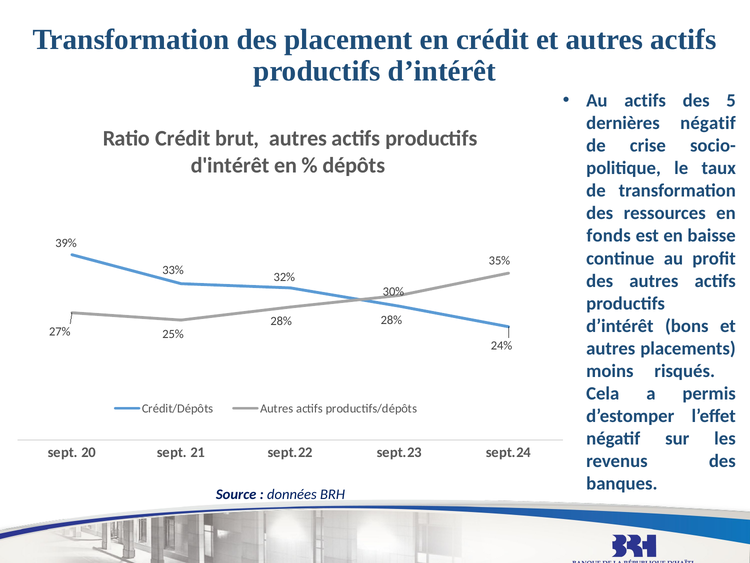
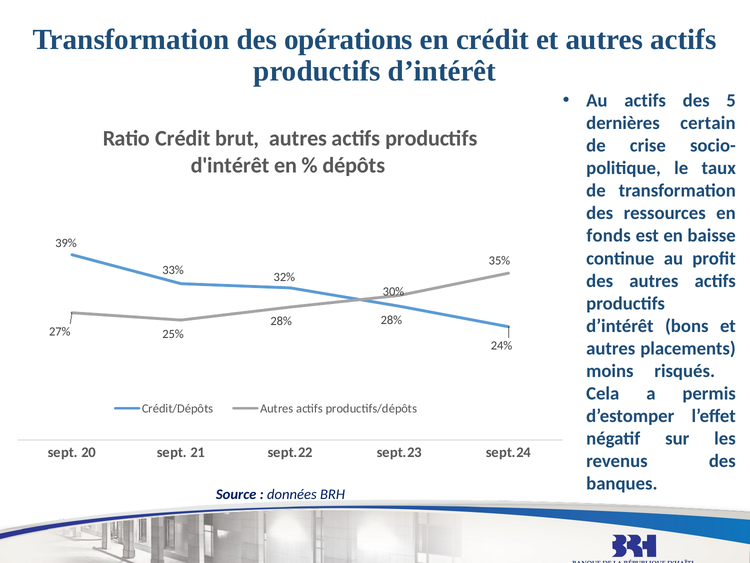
placement: placement -> opérations
dernières négatif: négatif -> certain
